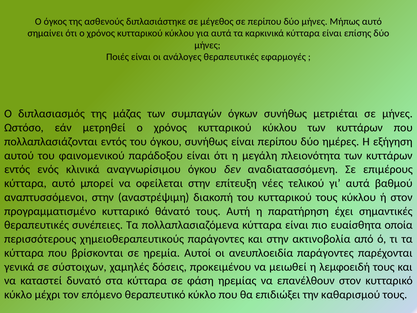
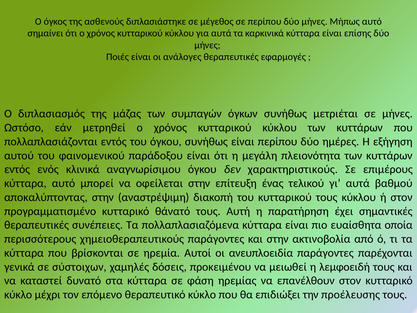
αναδιατασσόμενη: αναδιατασσόμενη -> χαρακτηριστικούς
νέες: νέες -> ένας
αναπτυσσόμενοι: αναπτυσσόμενοι -> αποκαλύπτοντας
καθαρισμού: καθαρισμού -> προέλευσης
